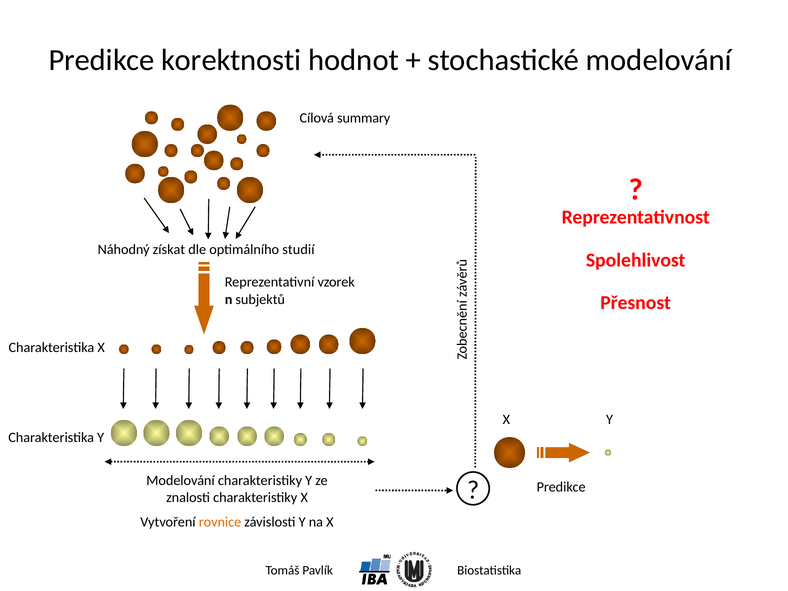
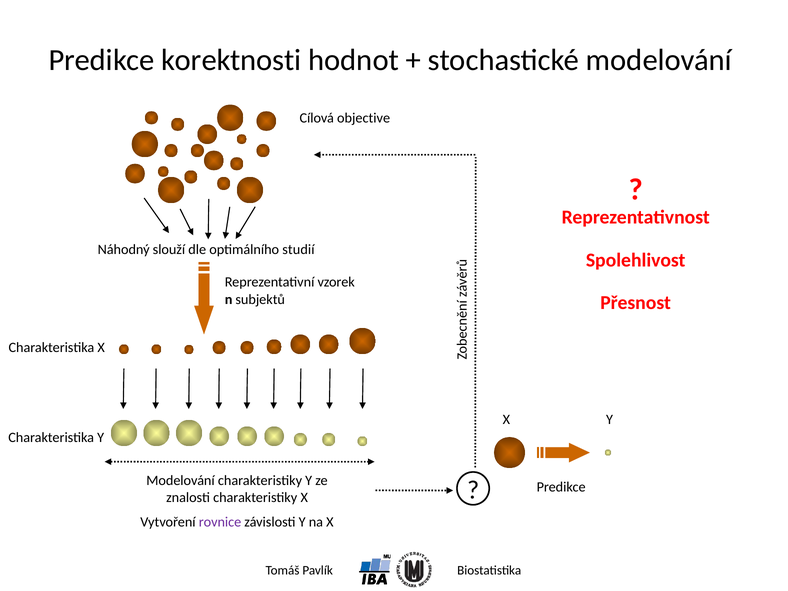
summary: summary -> objective
získat: získat -> slouží
rovnice colour: orange -> purple
